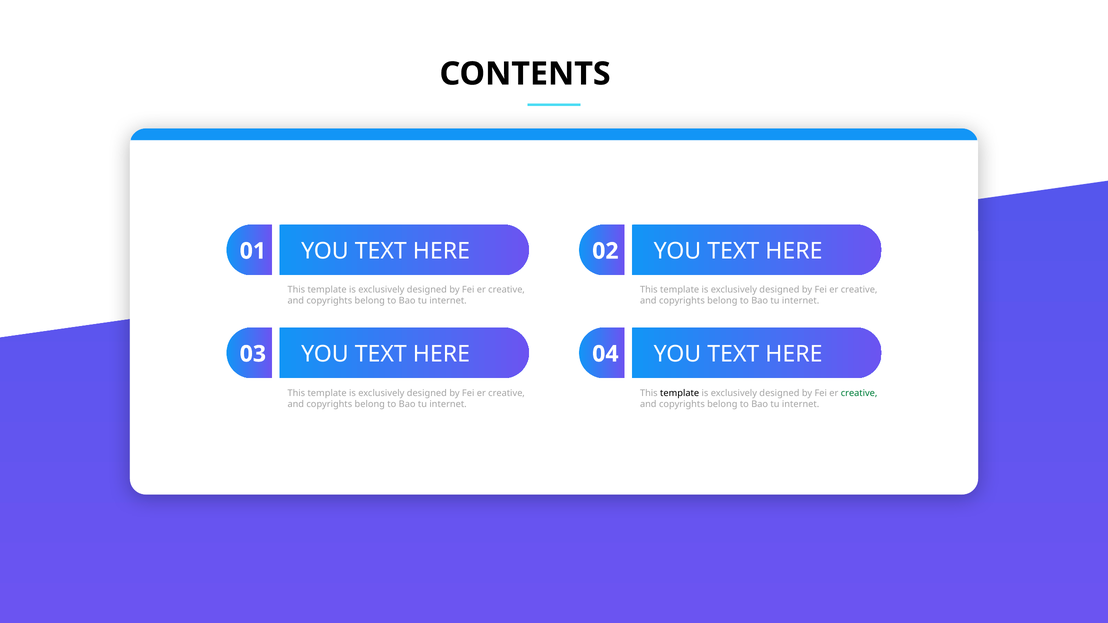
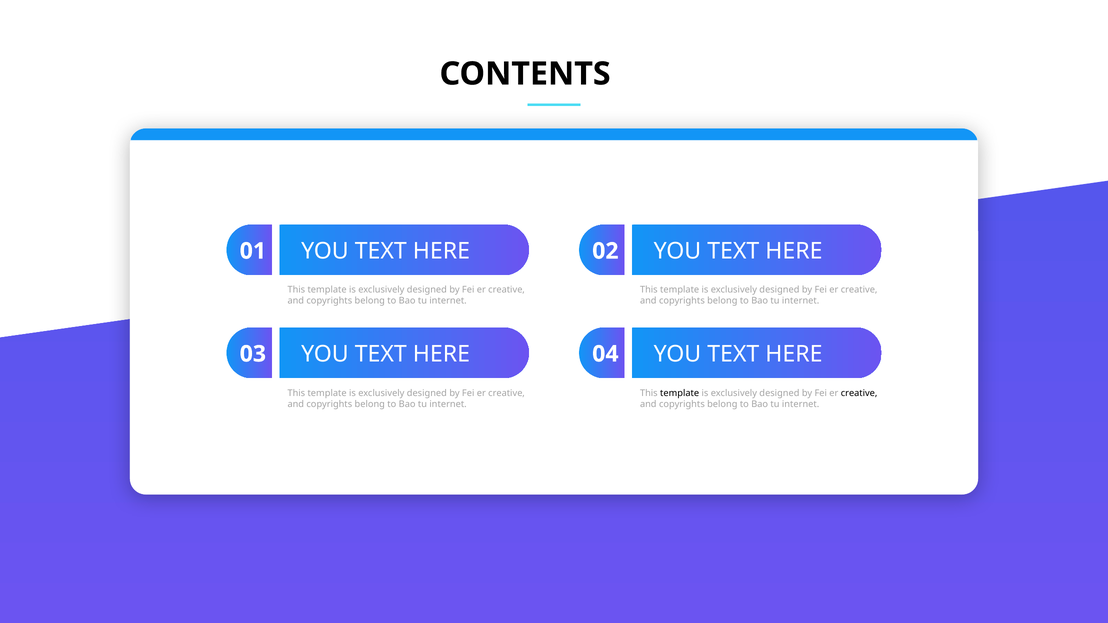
creative at (859, 393) colour: green -> black
